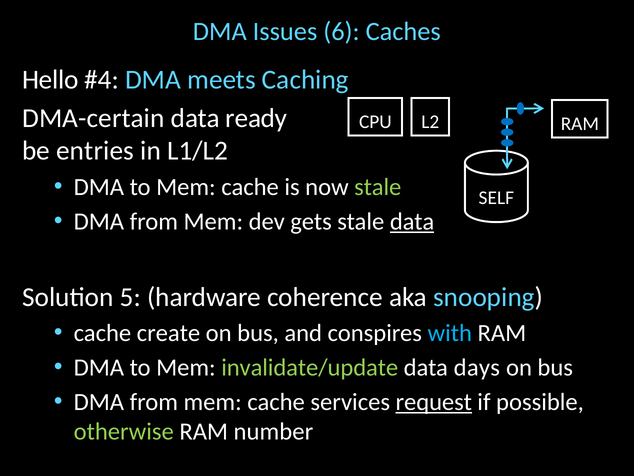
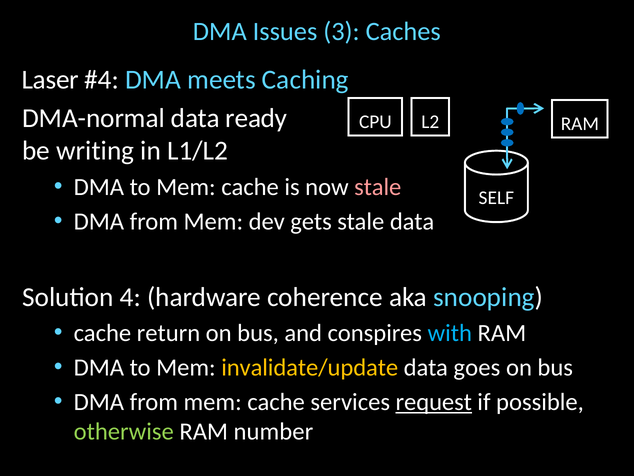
6: 6 -> 3
Hello: Hello -> Laser
DMA-certain: DMA-certain -> DMA-normal
entries: entries -> writing
stale at (378, 187) colour: light green -> pink
data at (412, 221) underline: present -> none
5: 5 -> 4
create: create -> return
invalidate/update colour: light green -> yellow
days: days -> goes
